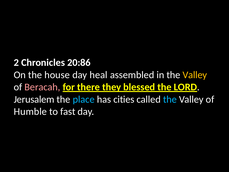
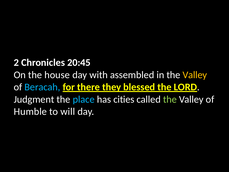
20:86: 20:86 -> 20:45
heal: heal -> with
Beracah colour: pink -> light blue
Jerusalem: Jerusalem -> Judgment
the at (170, 99) colour: light blue -> light green
fast: fast -> will
